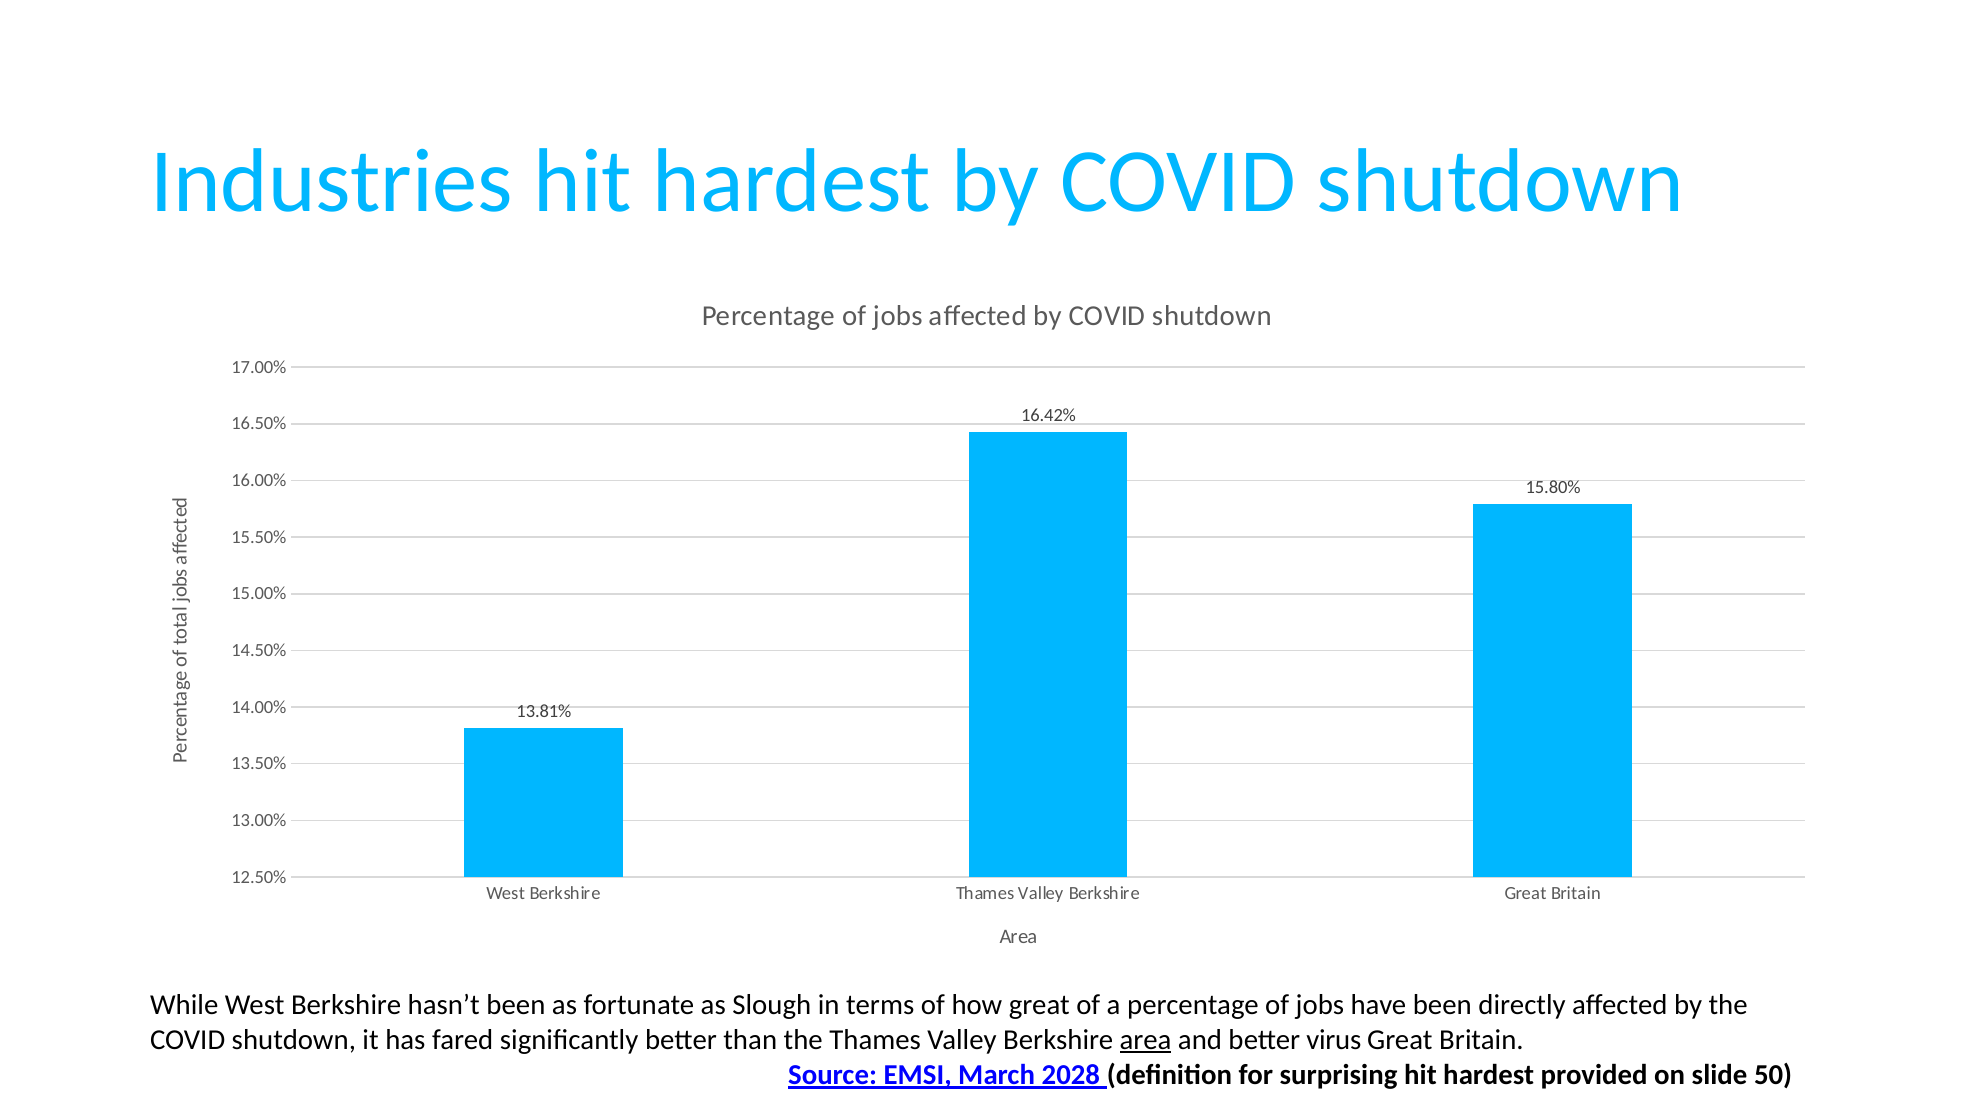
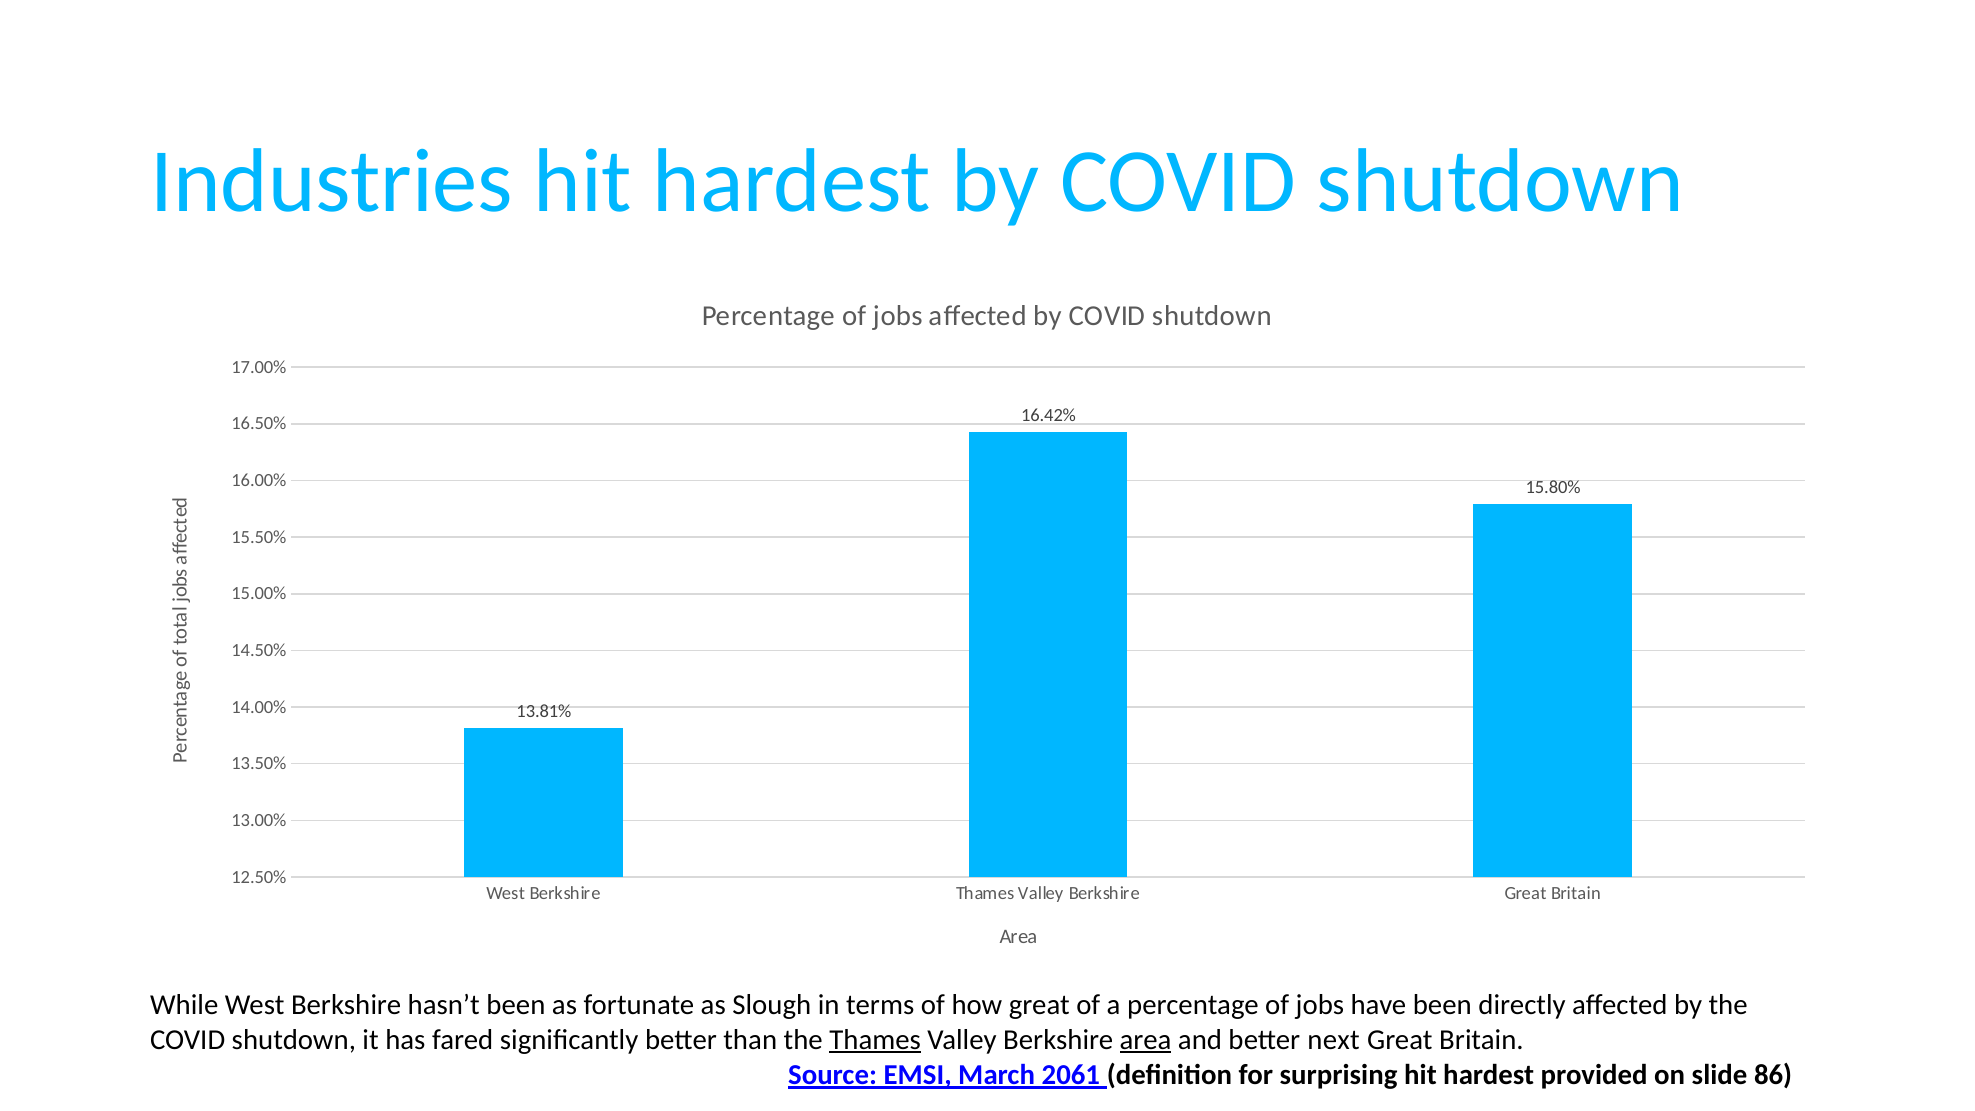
Thames at (875, 1040) underline: none -> present
virus: virus -> next
2028: 2028 -> 2061
50: 50 -> 86
